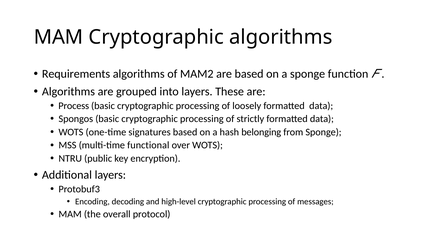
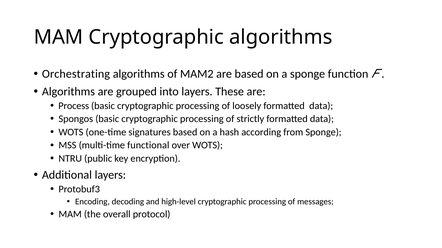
Requirements: Requirements -> Orchestrating
belonging: belonging -> according
